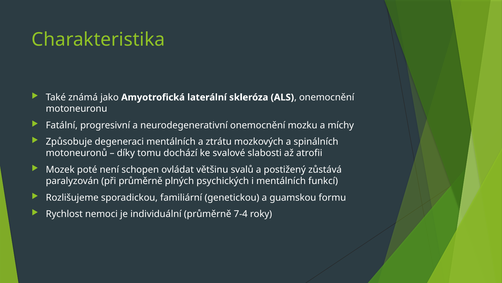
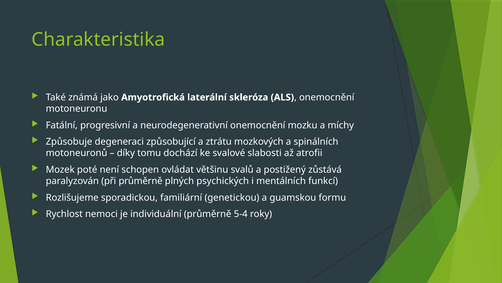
degeneraci mentálních: mentálních -> způsobující
7-4: 7-4 -> 5-4
